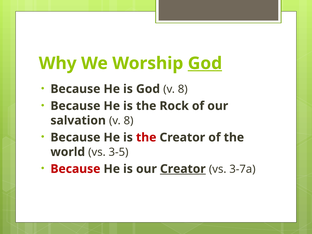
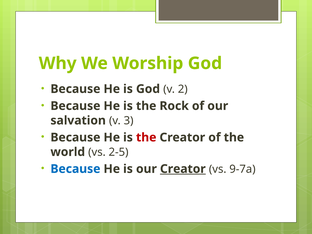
God at (205, 63) underline: present -> none
God v 8: 8 -> 2
salvation v 8: 8 -> 3
3-5: 3-5 -> 2-5
Because at (75, 169) colour: red -> blue
3-7a: 3-7a -> 9-7a
